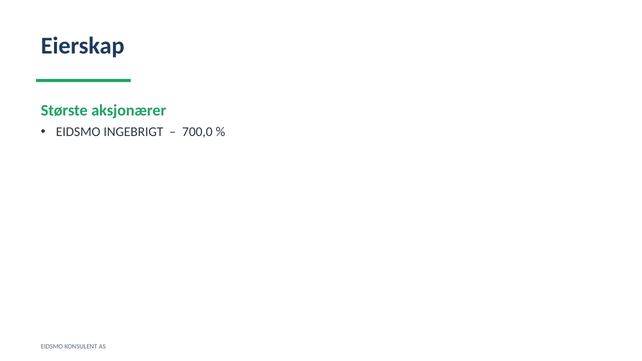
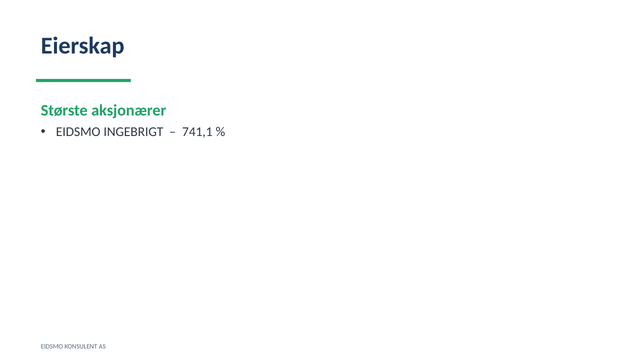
700,0: 700,0 -> 741,1
